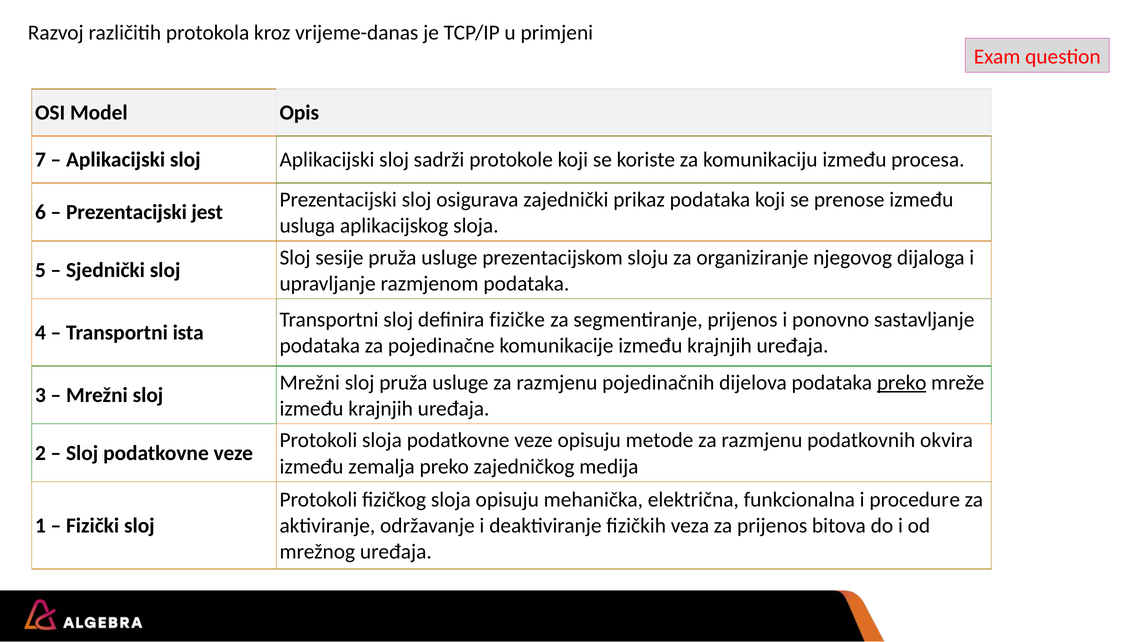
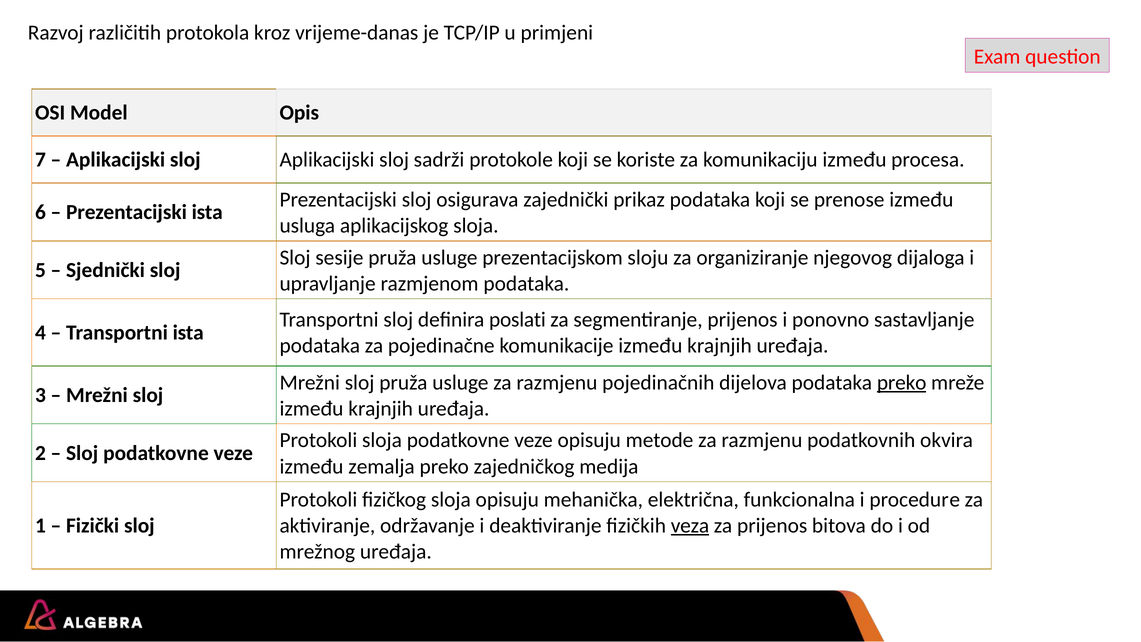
Prezentacijski jest: jest -> ista
fizičke: fizičke -> poslati
veza underline: none -> present
